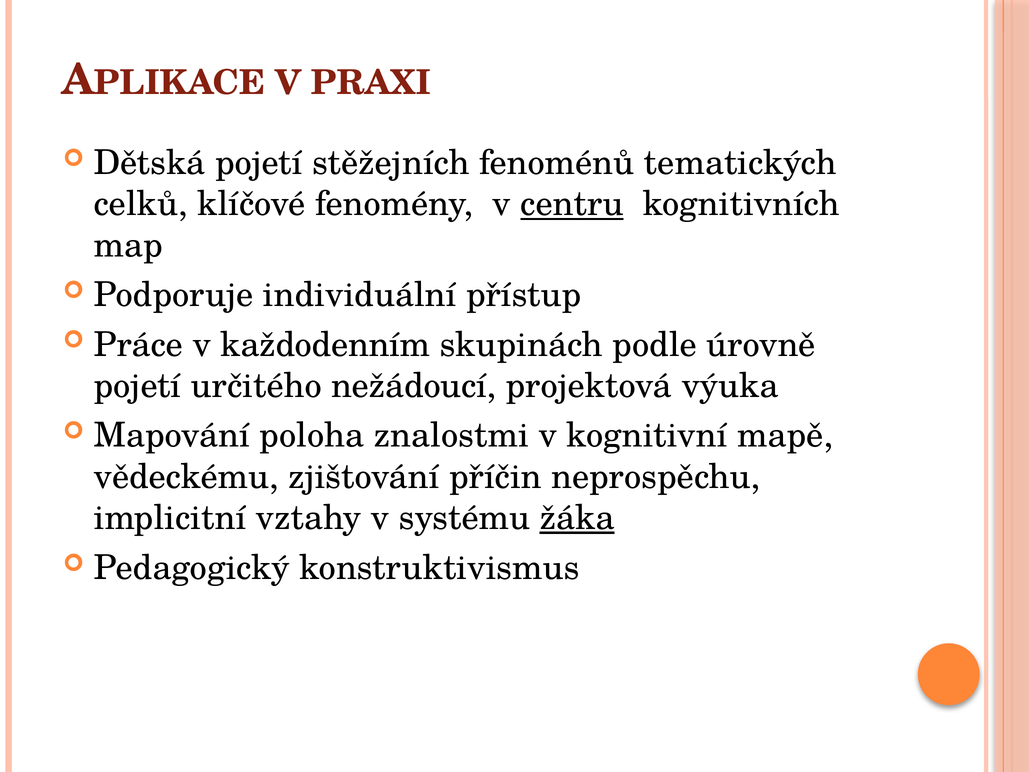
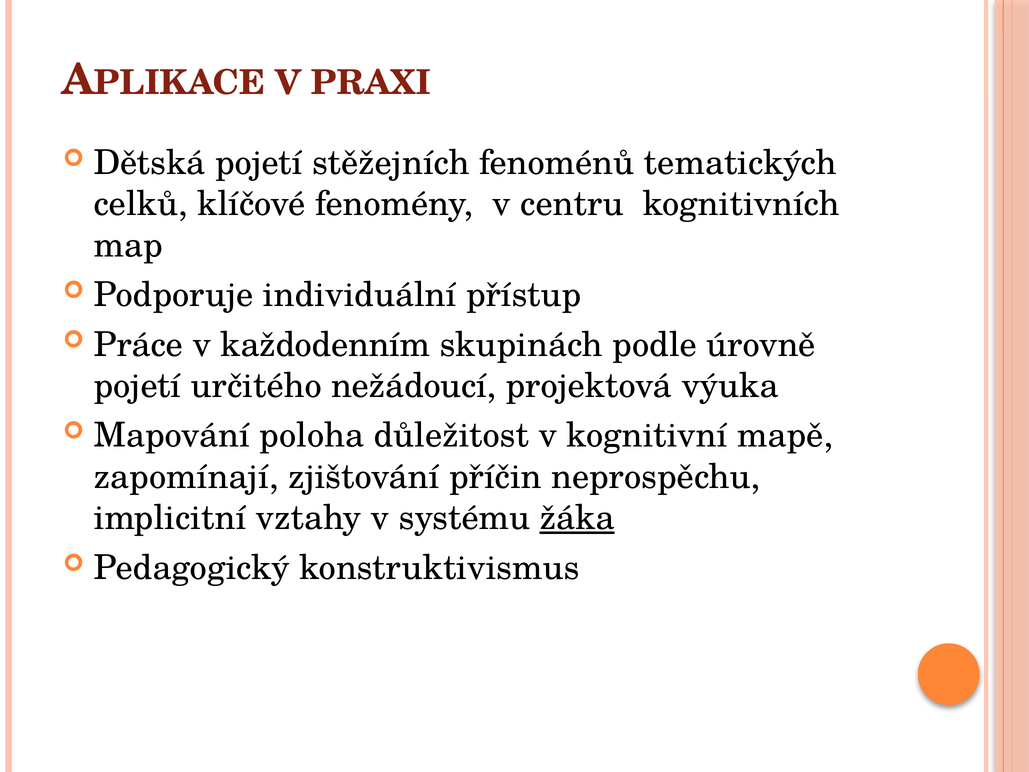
centru underline: present -> none
znalostmi: znalostmi -> důležitost
vědeckému: vědeckému -> zapomínají
